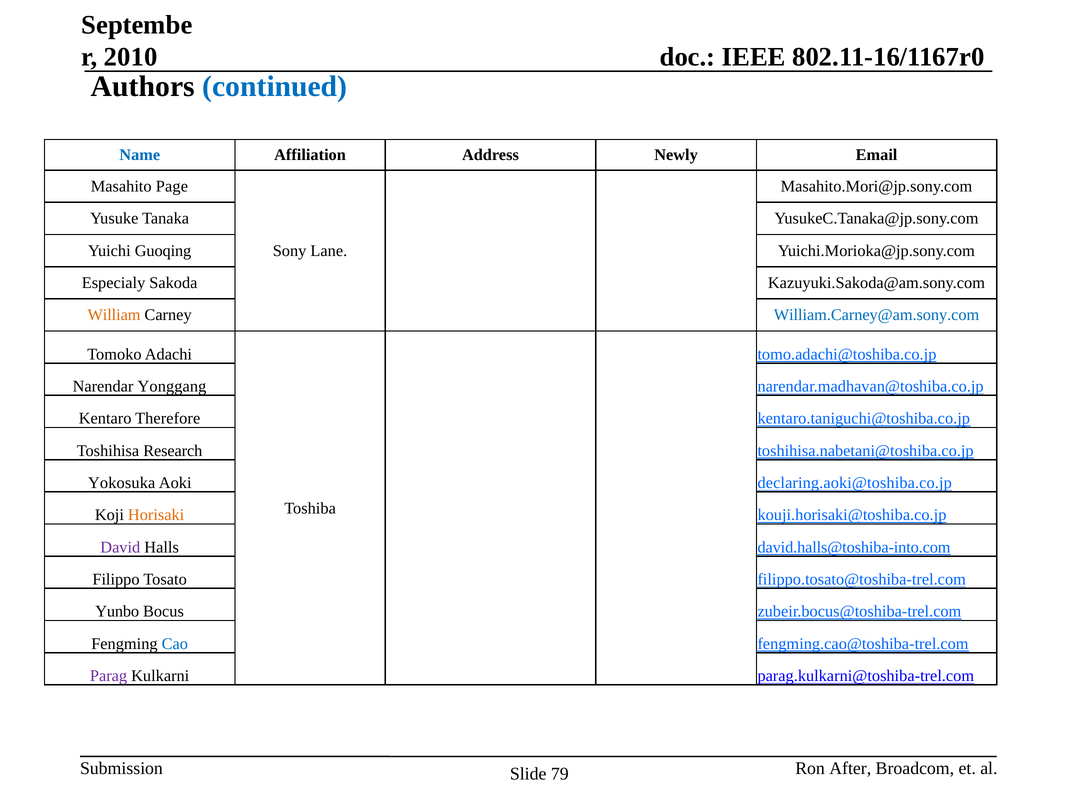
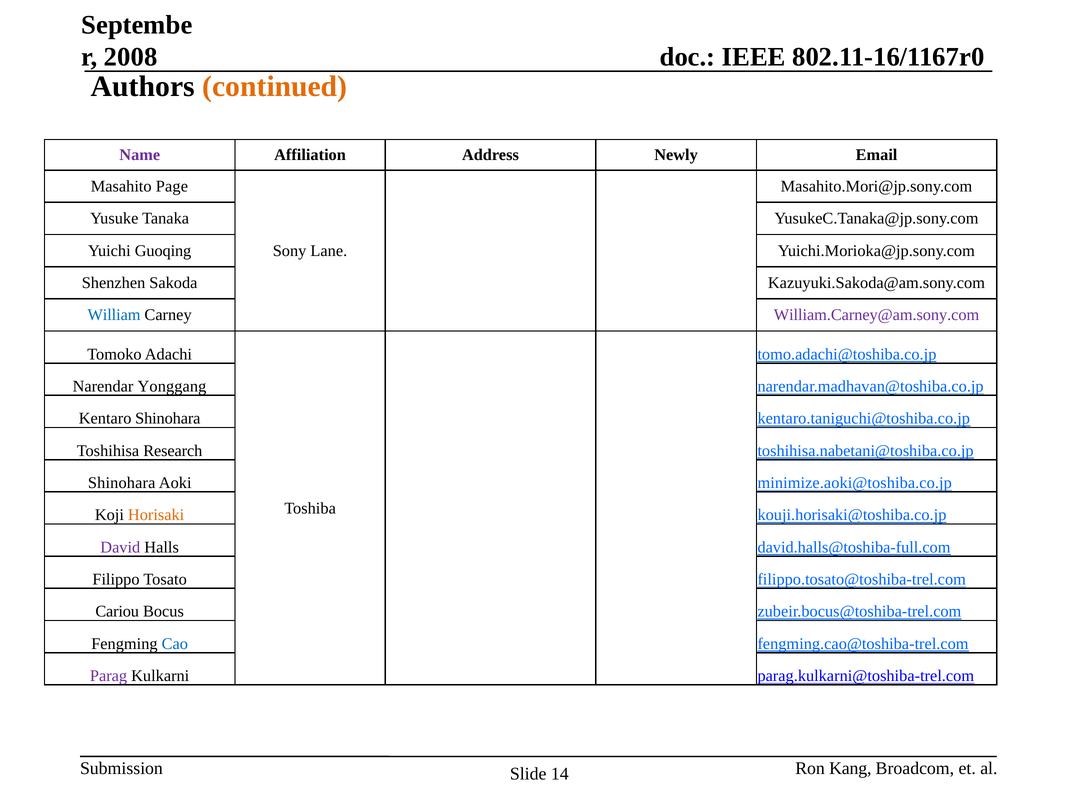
2010: 2010 -> 2008
continued colour: blue -> orange
Name colour: blue -> purple
Especialy: Especialy -> Shenzhen
William colour: orange -> blue
William.Carney@am.sony.com colour: blue -> purple
Kentaro Therefore: Therefore -> Shinohara
Yokosuka at (122, 483): Yokosuka -> Shinohara
declaring.aoki@toshiba.co.jp: declaring.aoki@toshiba.co.jp -> minimize.aoki@toshiba.co.jp
david.halls@toshiba-into.com: david.halls@toshiba-into.com -> david.halls@toshiba-full.com
Yunbo: Yunbo -> Cariou
After: After -> Kang
79: 79 -> 14
